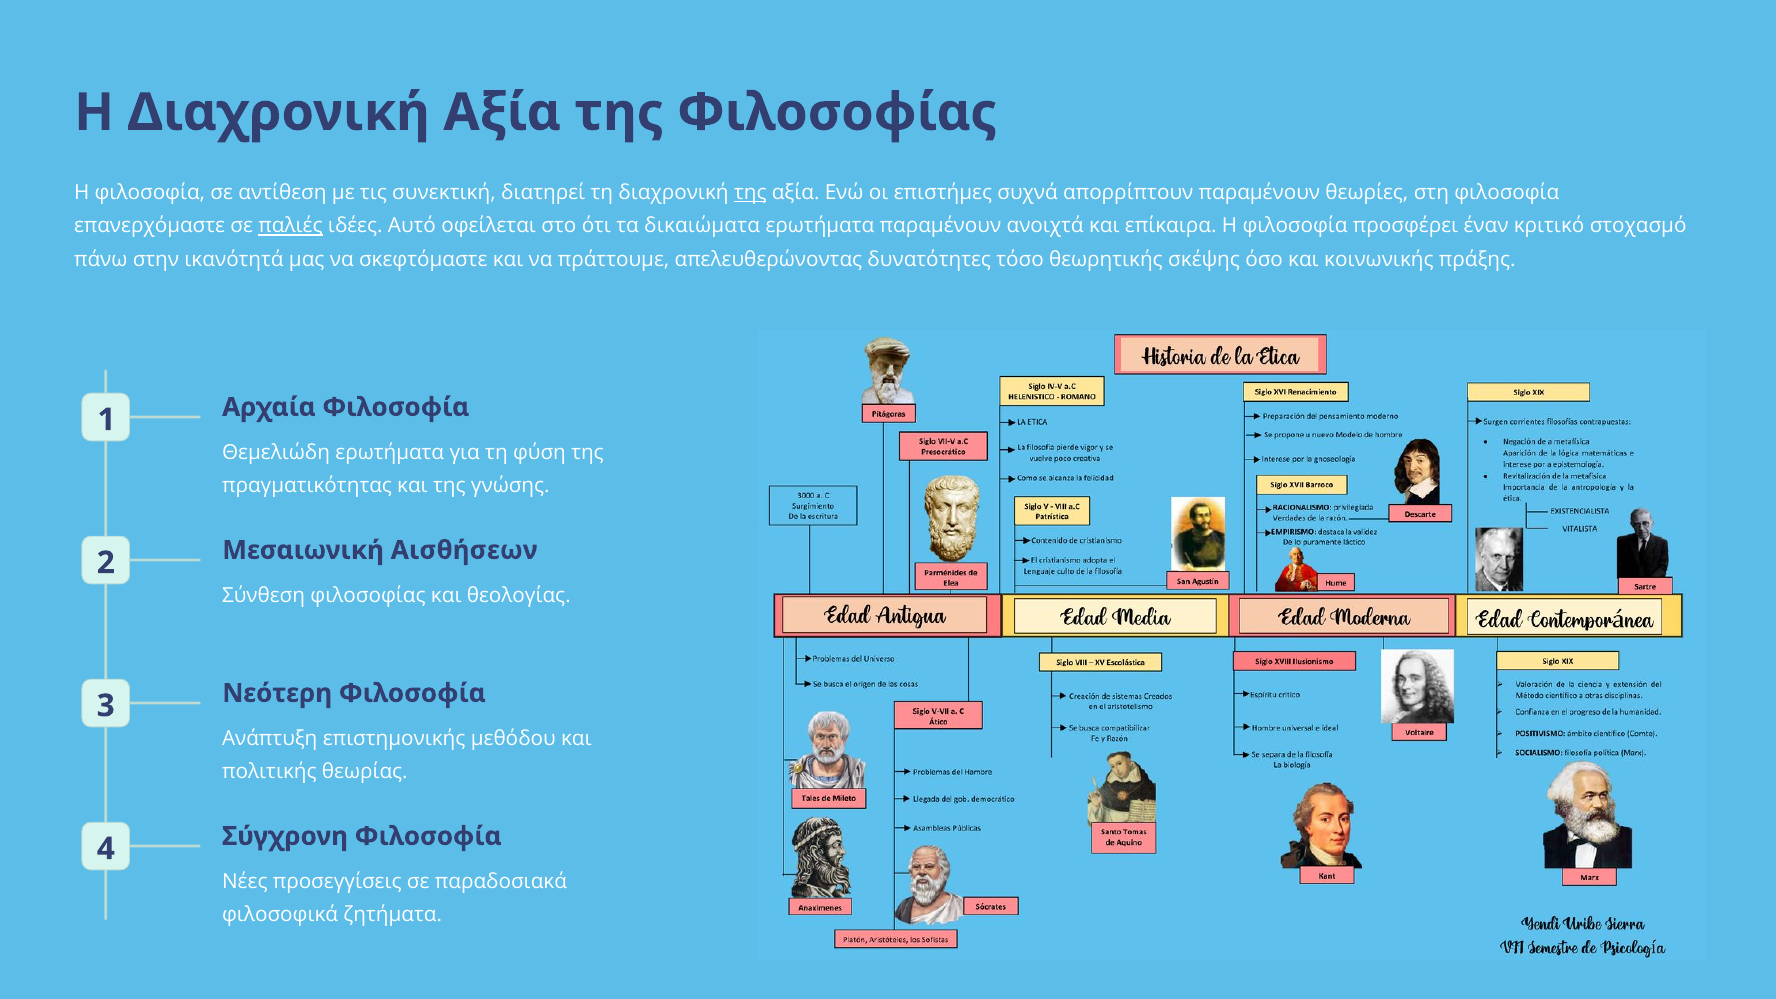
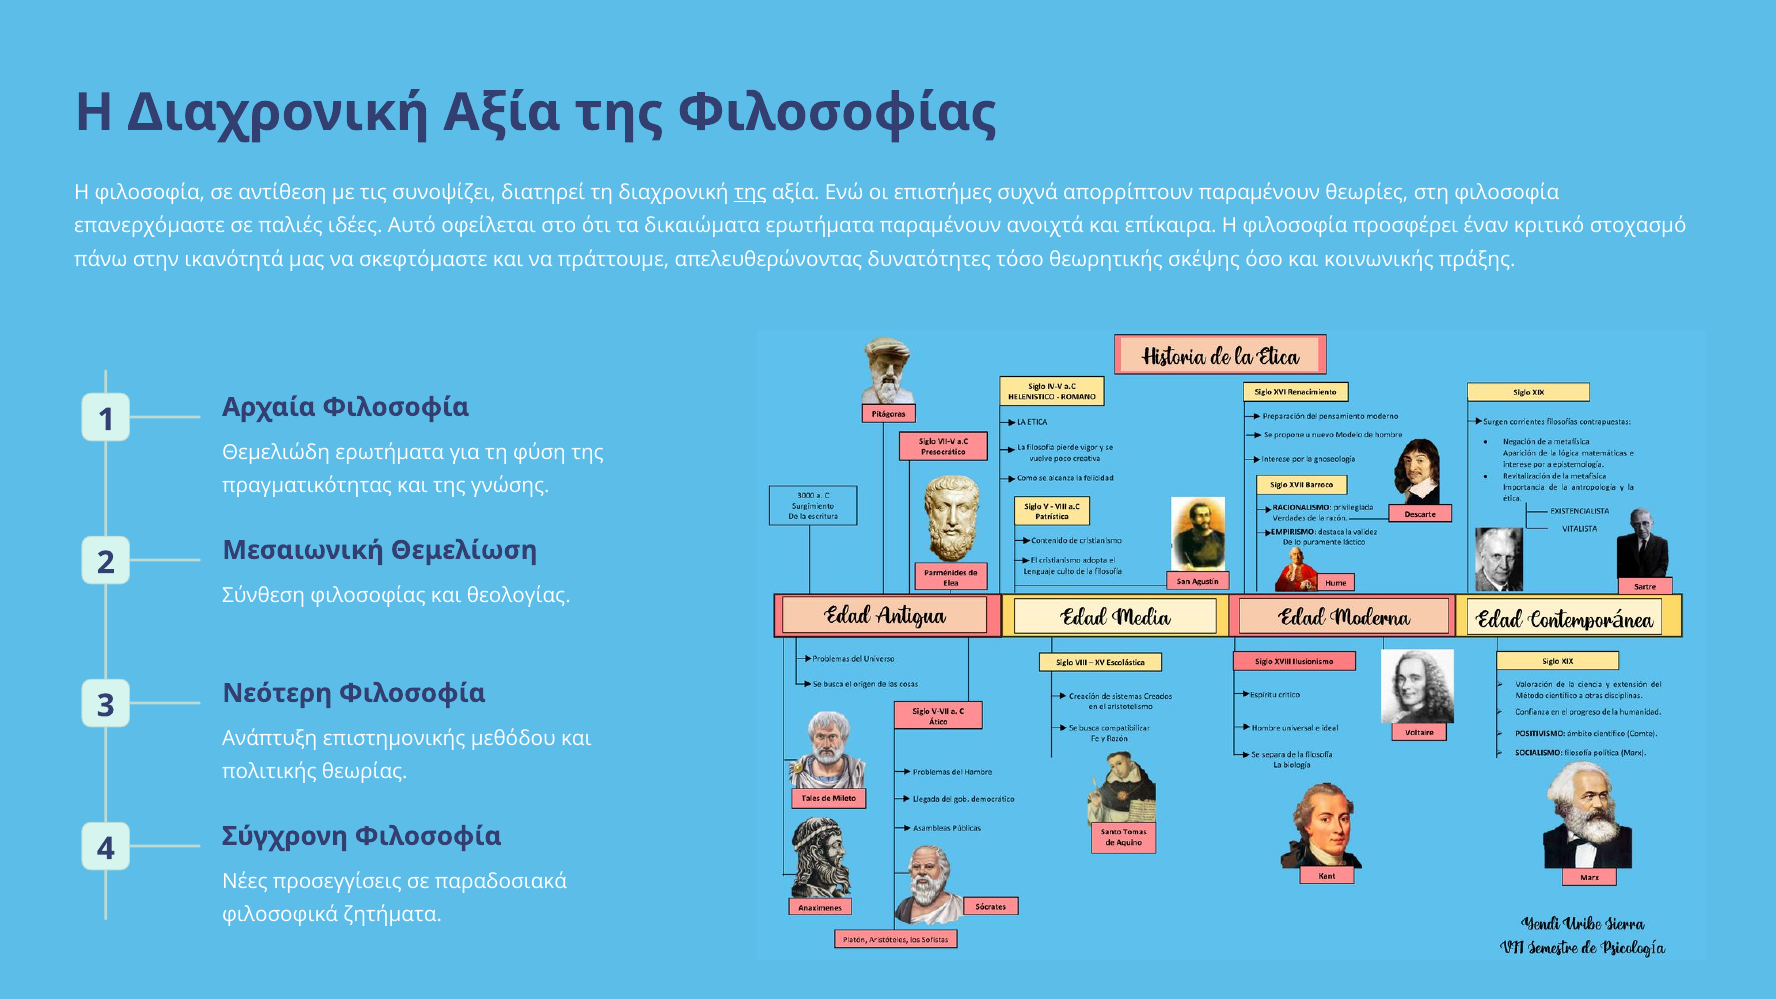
συνεκτική: συνεκτική -> συνοψίζει
παλιές underline: present -> none
Αισθήσεων: Αισθήσεων -> Θεμελίωση
